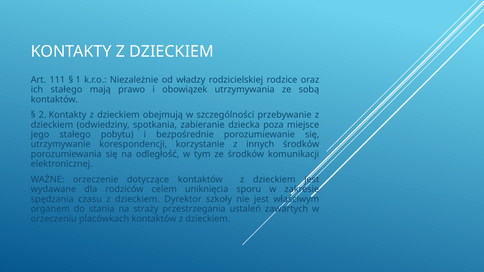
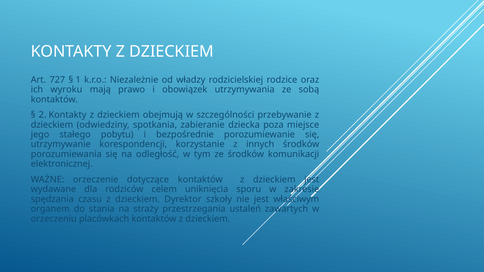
111: 111 -> 727
ich stałego: stałego -> wyroku
